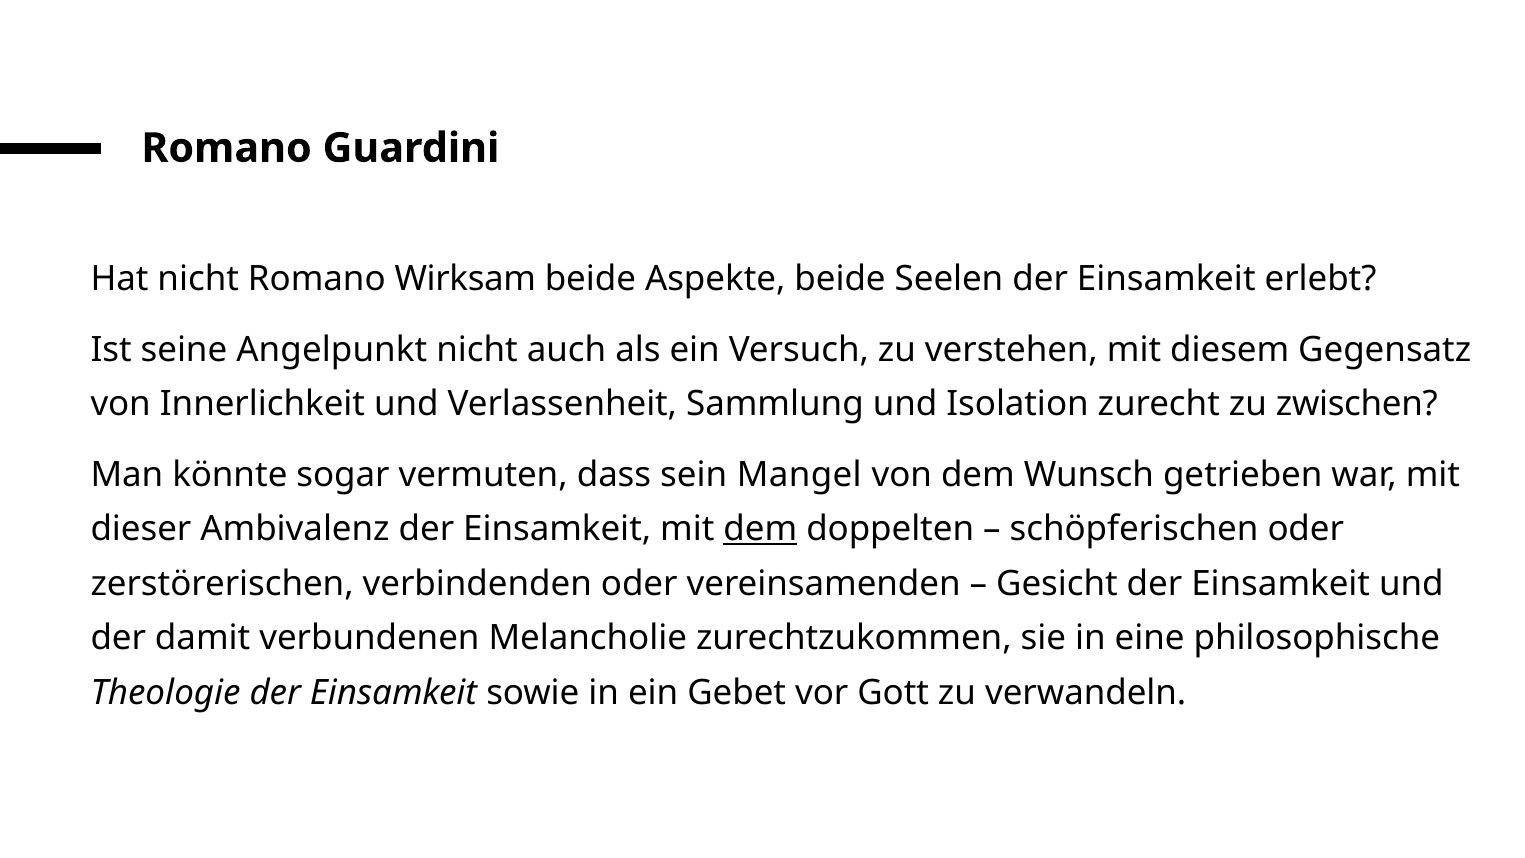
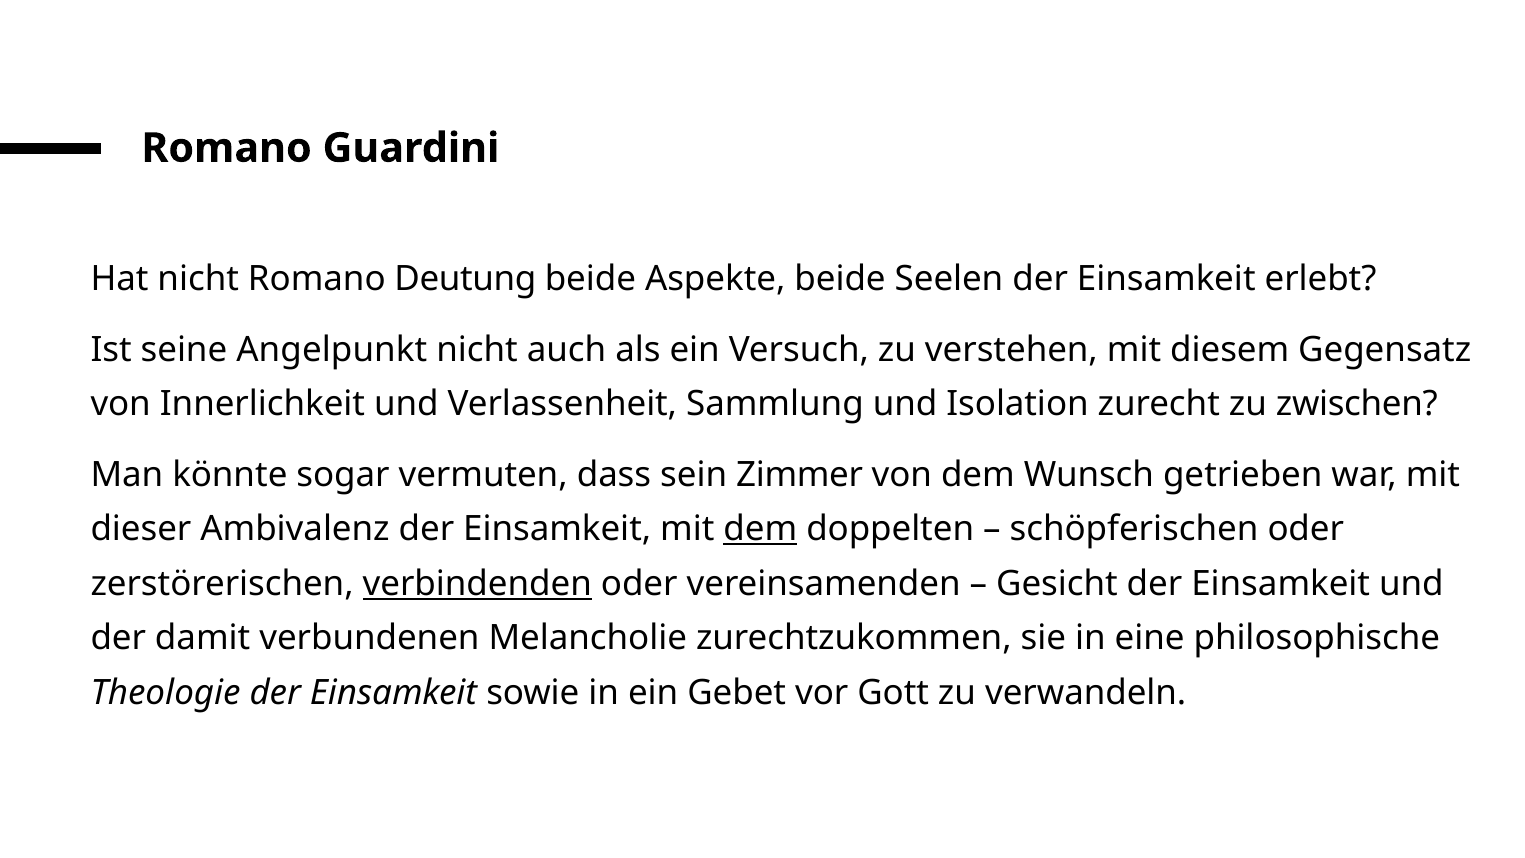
Wirksam: Wirksam -> Deutung
Mangel: Mangel -> Zimmer
verbindenden underline: none -> present
